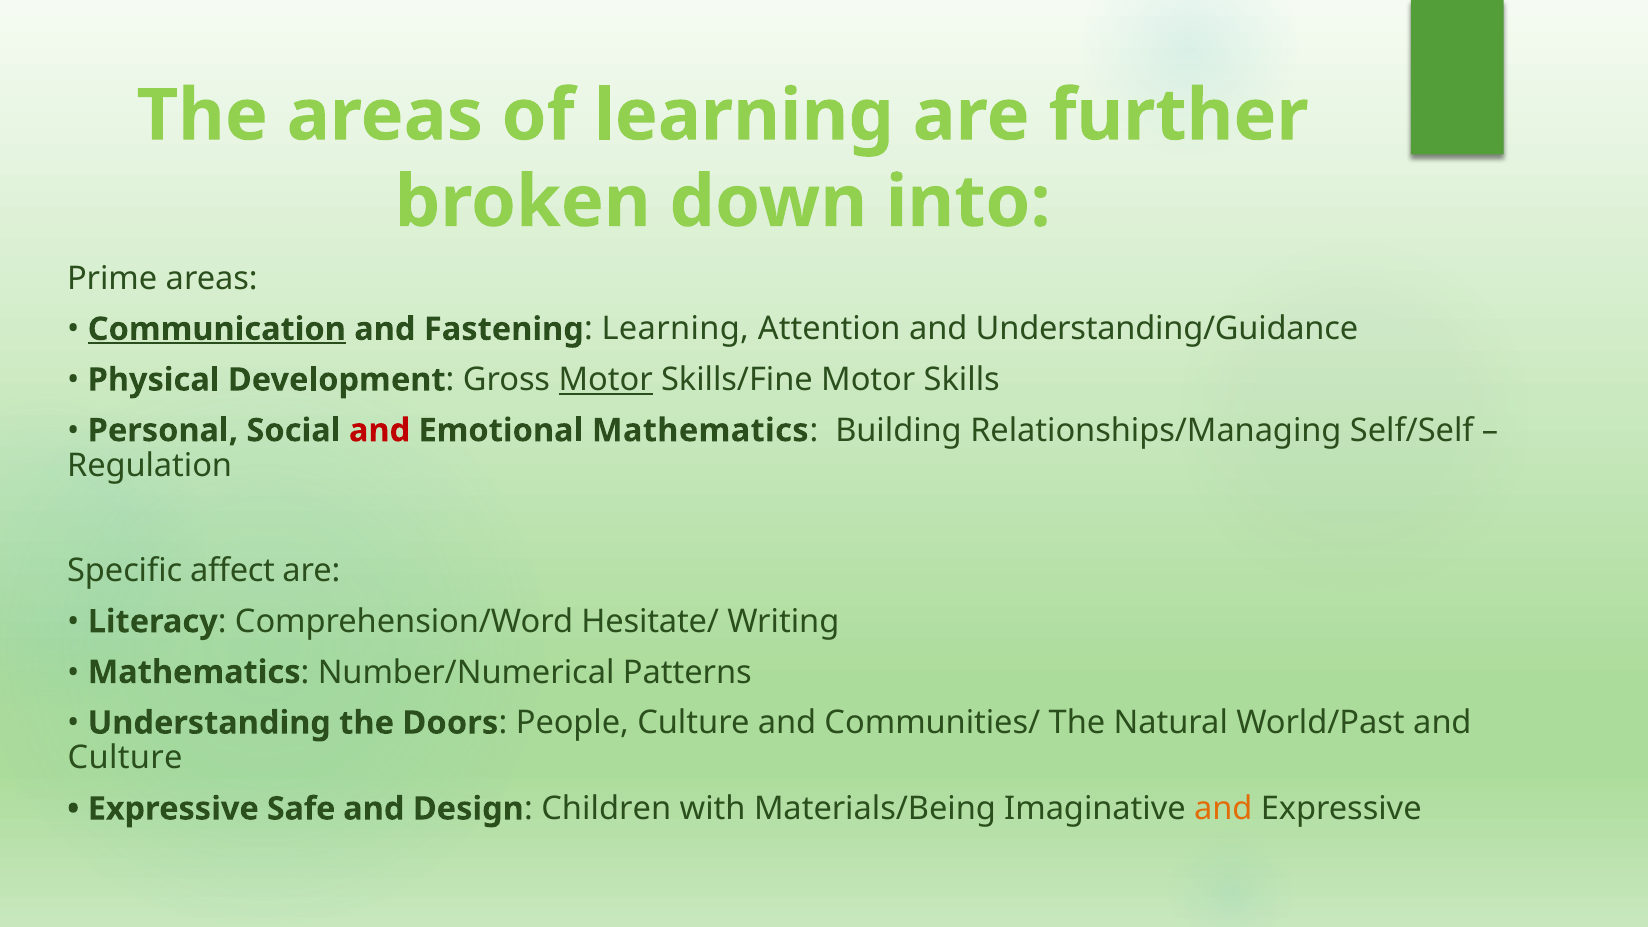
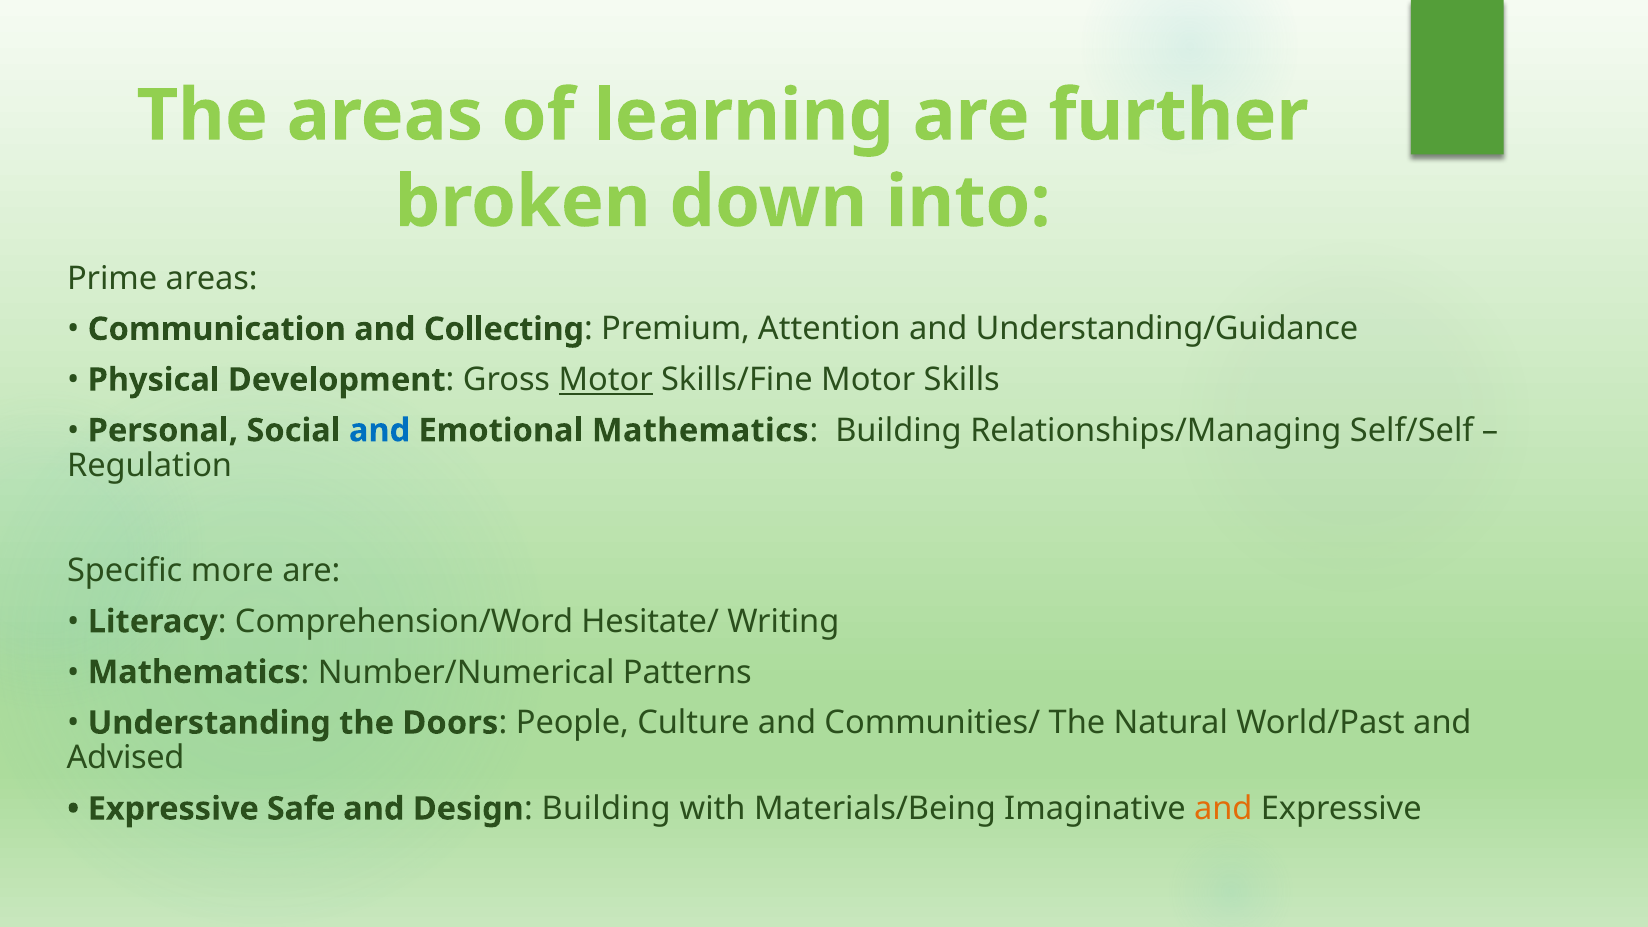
Communication underline: present -> none
Fastening: Fastening -> Collecting
Learning at (675, 329): Learning -> Premium
and at (380, 430) colour: red -> blue
affect: affect -> more
Culture at (125, 758): Culture -> Advised
Children at (606, 809): Children -> Building
